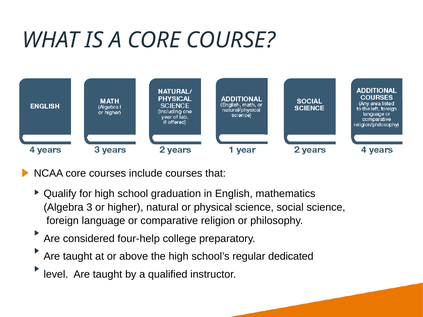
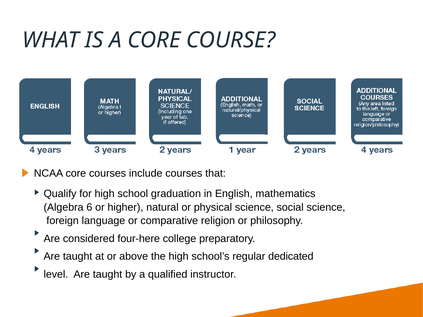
3: 3 -> 6
four-help: four-help -> four-here
